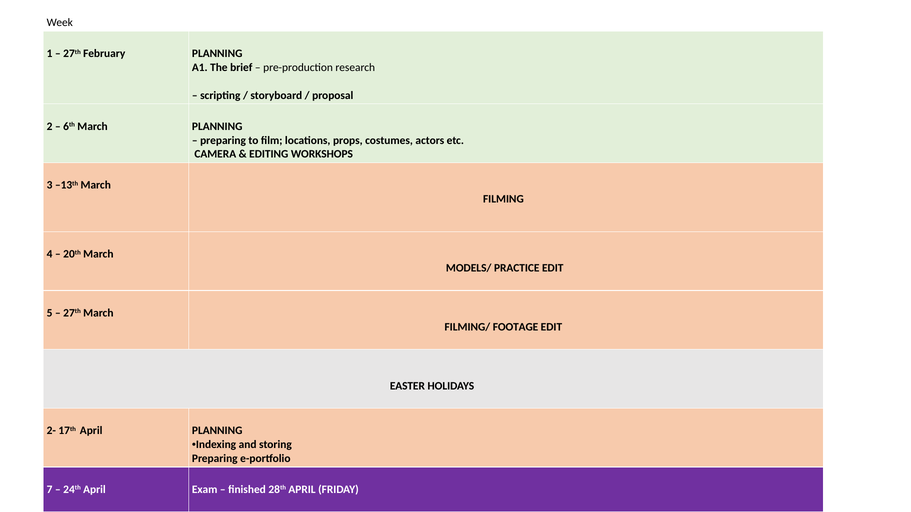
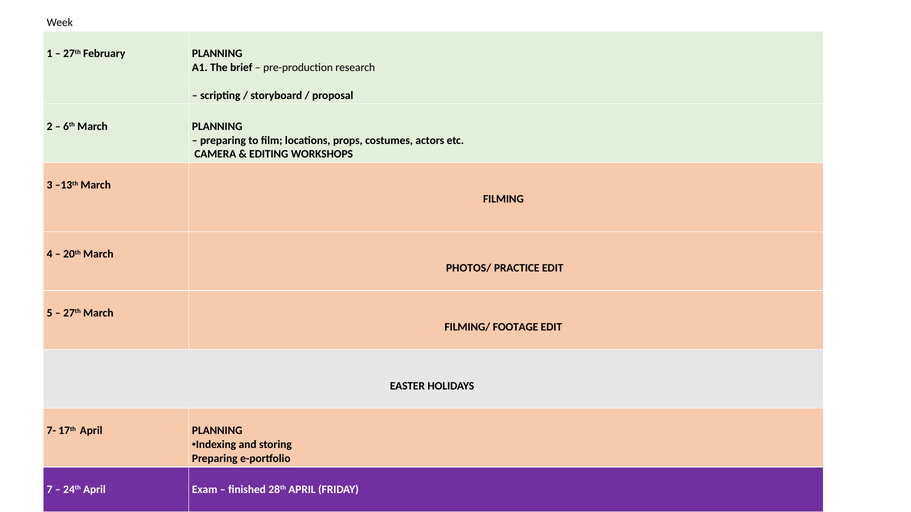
MODELS/: MODELS/ -> PHOTOS/
2-: 2- -> 7-
